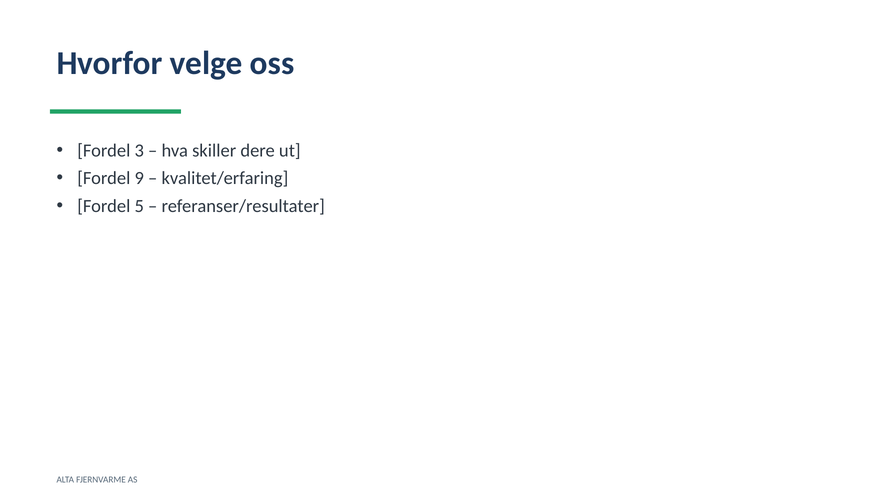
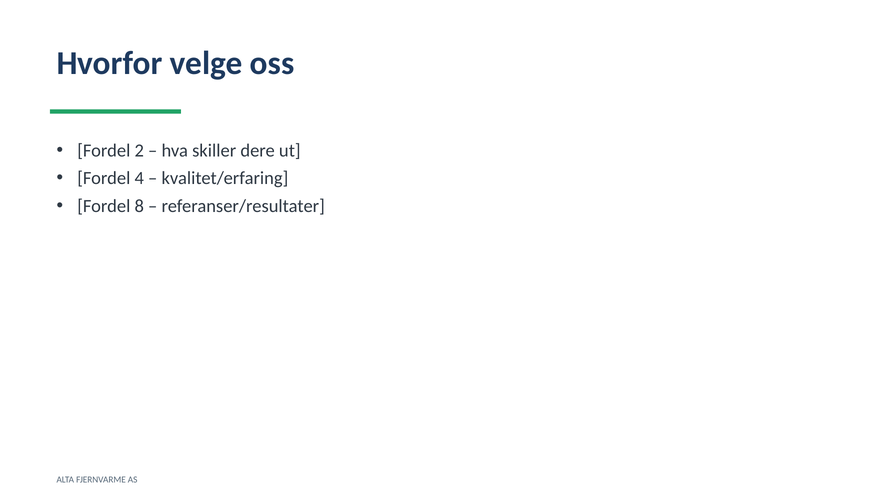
3: 3 -> 2
9: 9 -> 4
5: 5 -> 8
